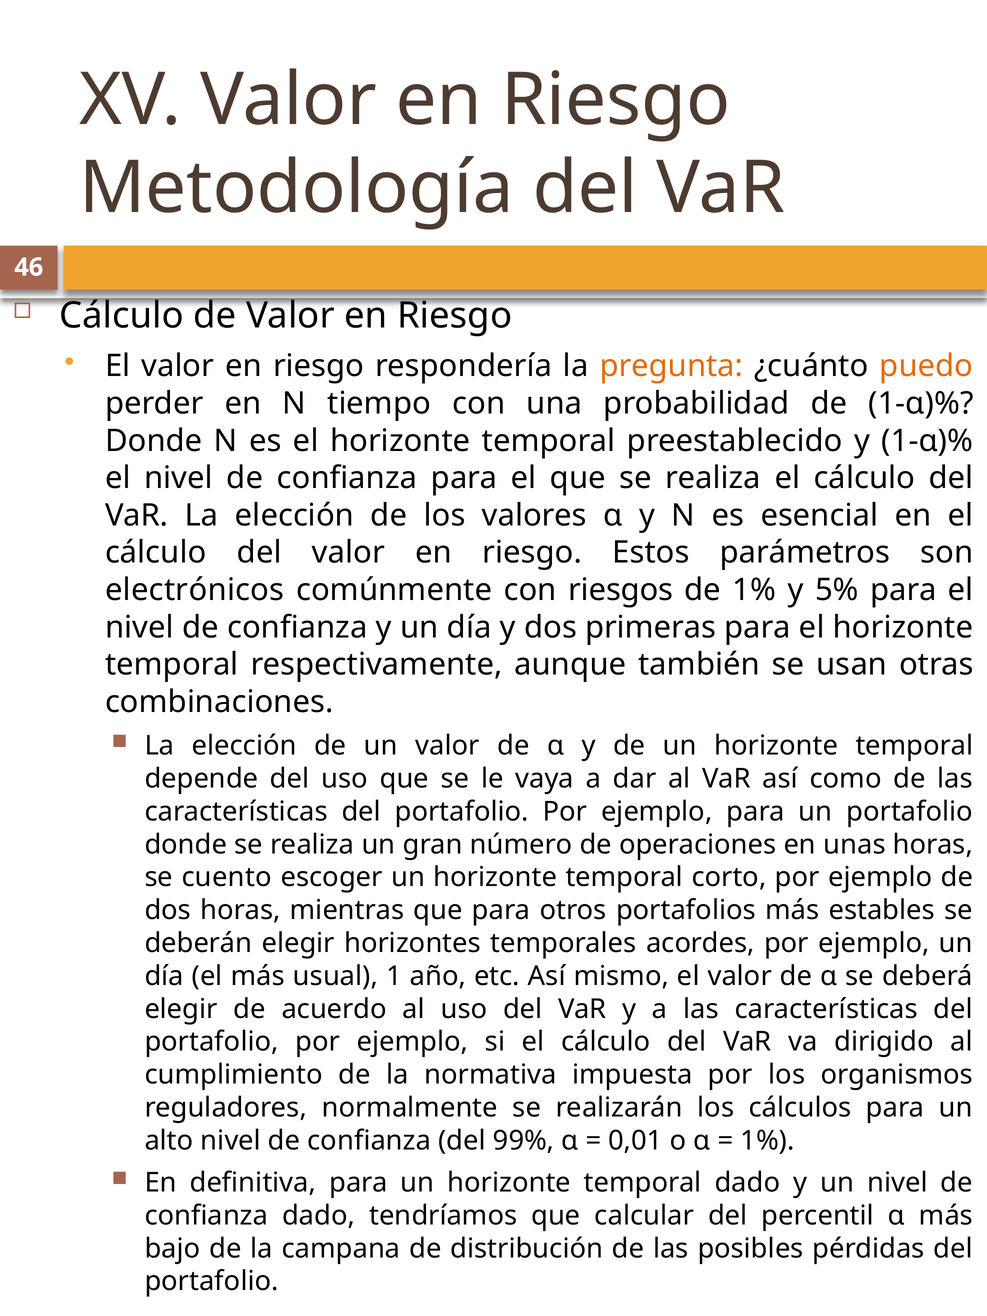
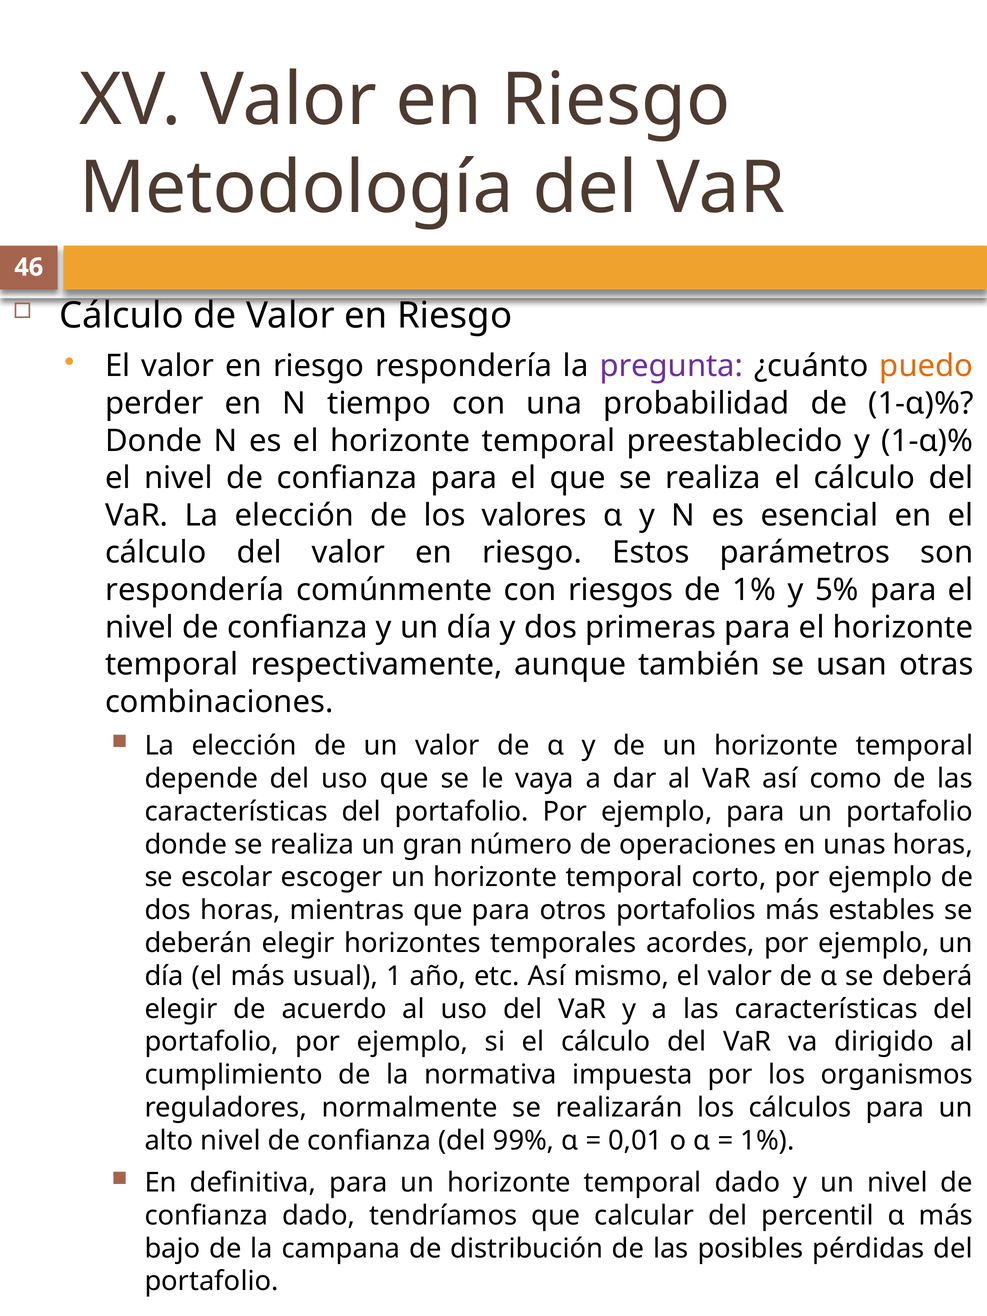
pregunta colour: orange -> purple
electrónicos at (195, 590): electrónicos -> respondería
cuento: cuento -> escolar
